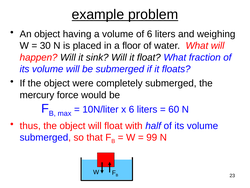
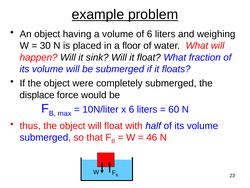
mercury: mercury -> displace
99: 99 -> 46
